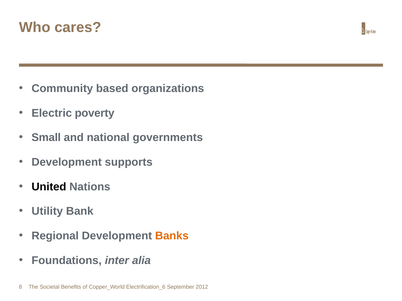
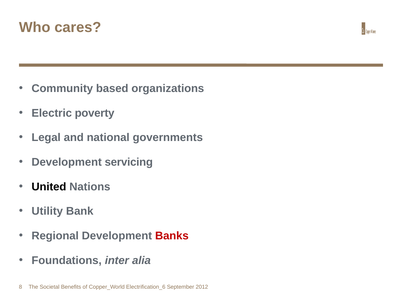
Small: Small -> Legal
supports: supports -> servicing
Banks colour: orange -> red
